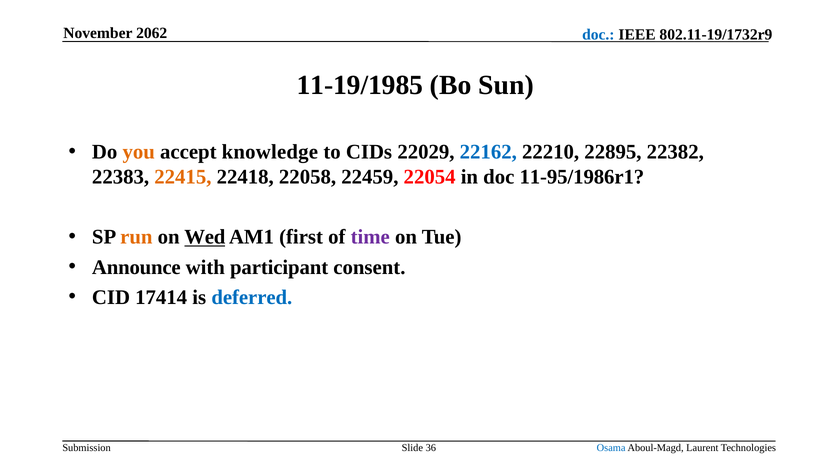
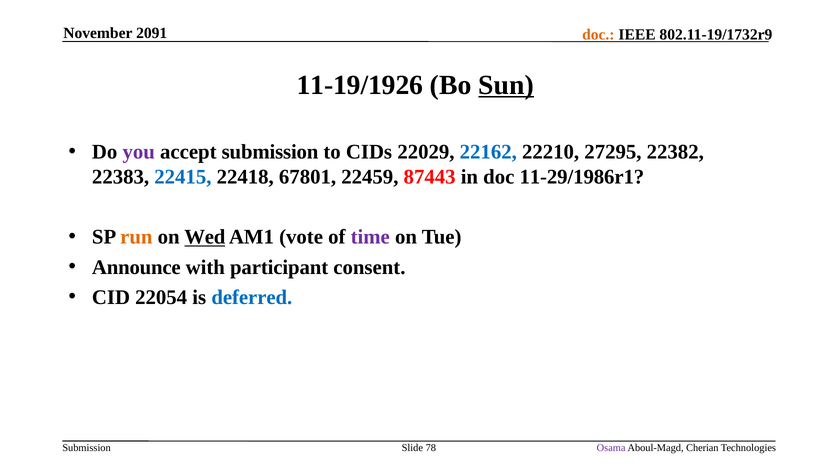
2062: 2062 -> 2091
doc at (598, 35) colour: blue -> orange
11-19/1985: 11-19/1985 -> 11-19/1926
Sun underline: none -> present
you colour: orange -> purple
accept knowledge: knowledge -> submission
22895: 22895 -> 27295
22415 colour: orange -> blue
22058: 22058 -> 67801
22054: 22054 -> 87443
11-95/1986r1: 11-95/1986r1 -> 11-29/1986r1
first: first -> vote
17414: 17414 -> 22054
36: 36 -> 78
Osama colour: blue -> purple
Laurent: Laurent -> Cherian
